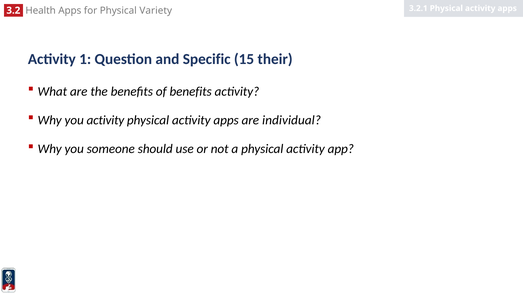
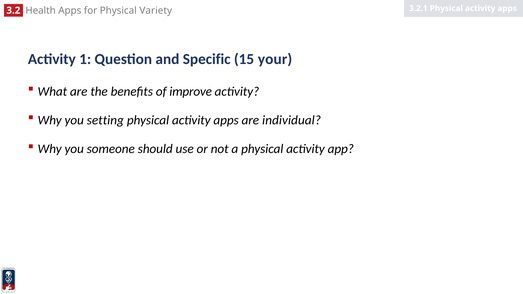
their: their -> your
of benefits: benefits -> improve
you activity: activity -> setting
